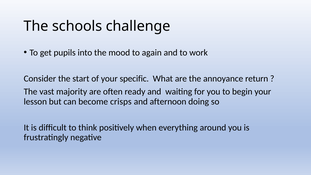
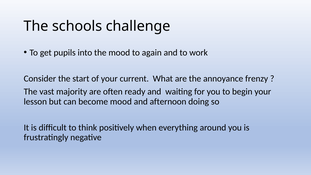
specific: specific -> current
return: return -> frenzy
become crisps: crisps -> mood
